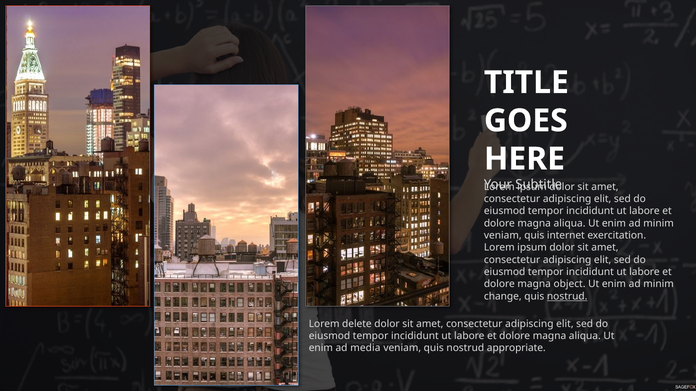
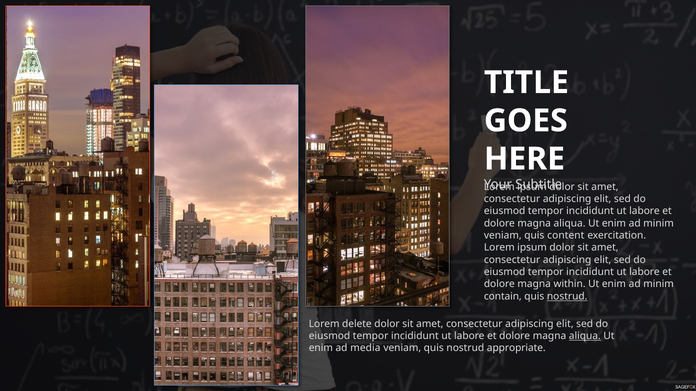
internet: internet -> content
object: object -> within
change: change -> contain
aliqua at (585, 336) underline: none -> present
